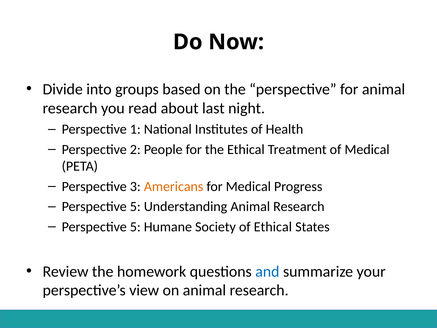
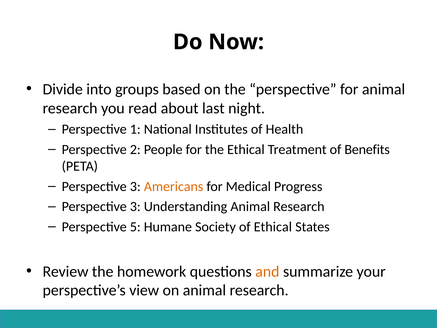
of Medical: Medical -> Benefits
5 at (135, 206): 5 -> 3
and colour: blue -> orange
